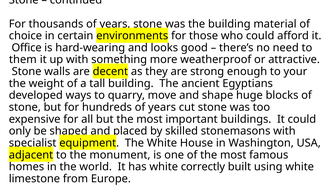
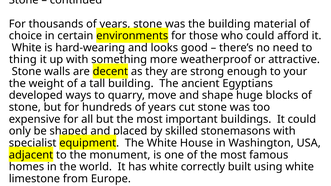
Office at (27, 48): Office -> White
them: them -> thing
